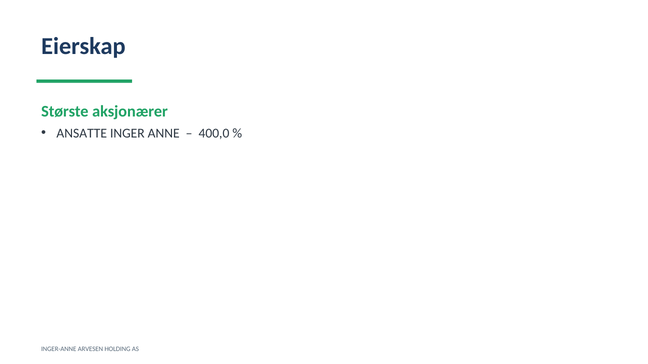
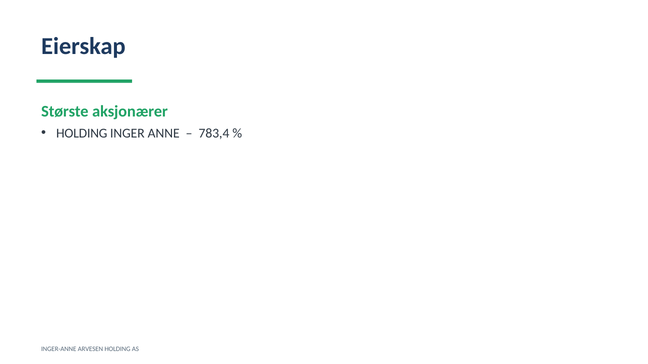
ANSATTE at (82, 133): ANSATTE -> HOLDING
400,0: 400,0 -> 783,4
